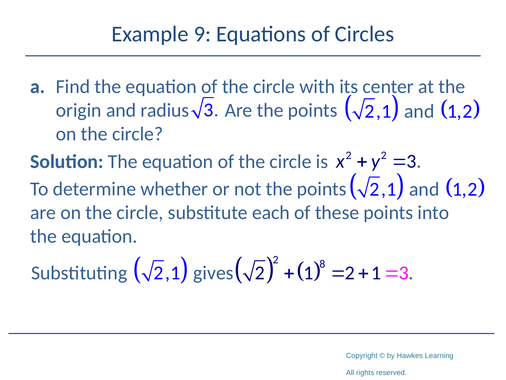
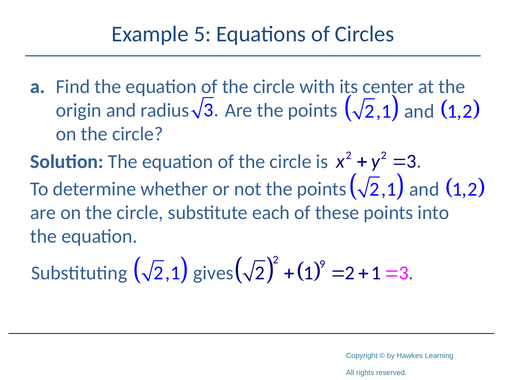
9: 9 -> 5
8: 8 -> 9
